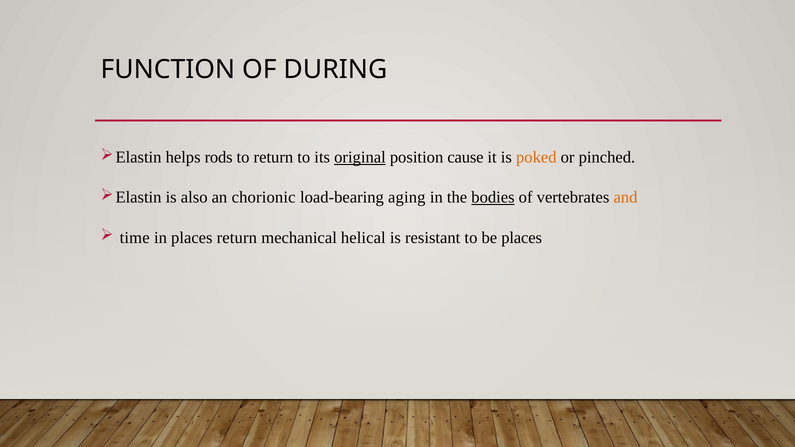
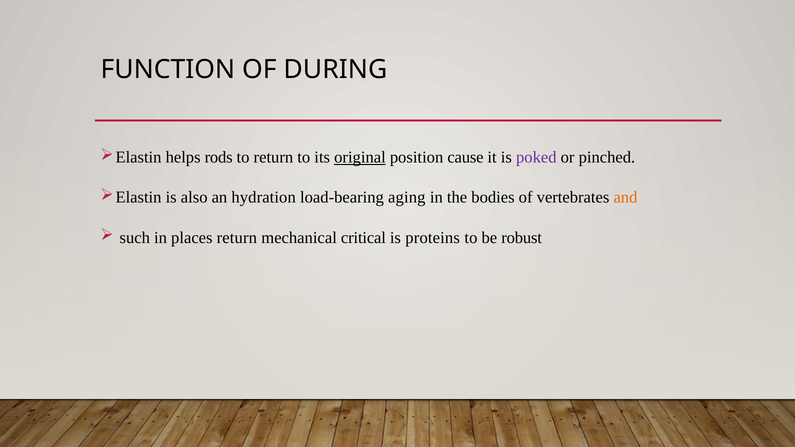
poked colour: orange -> purple
chorionic: chorionic -> hydration
bodies underline: present -> none
time: time -> such
helical: helical -> critical
resistant: resistant -> proteins
be places: places -> robust
